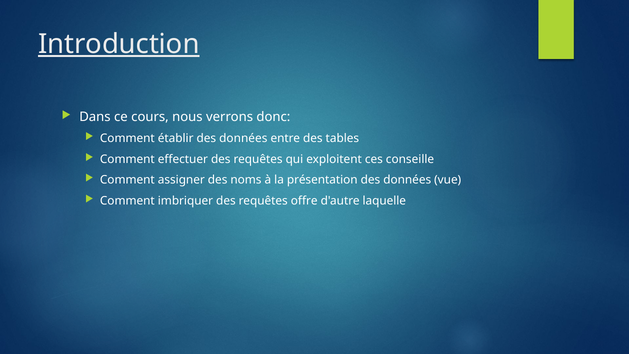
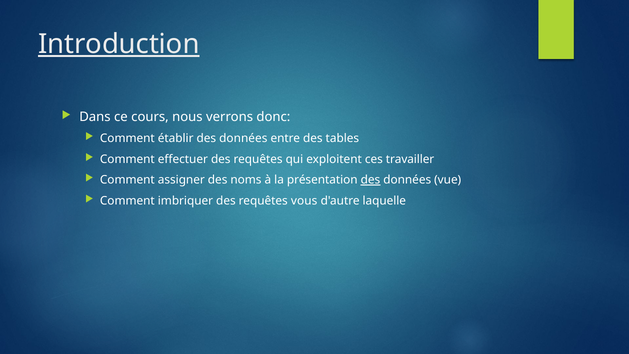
conseille: conseille -> travailler
des at (370, 180) underline: none -> present
offre: offre -> vous
